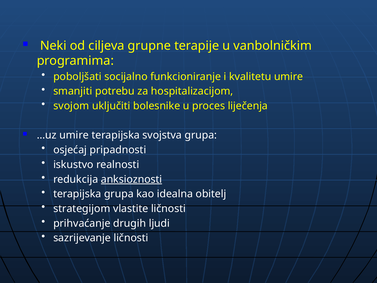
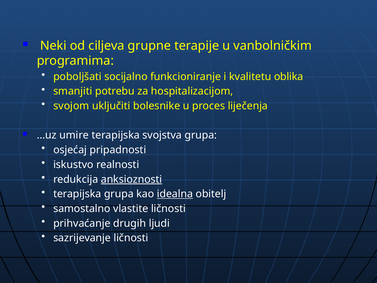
kvalitetu umire: umire -> oblika
idealna underline: none -> present
strategijom: strategijom -> samostalno
